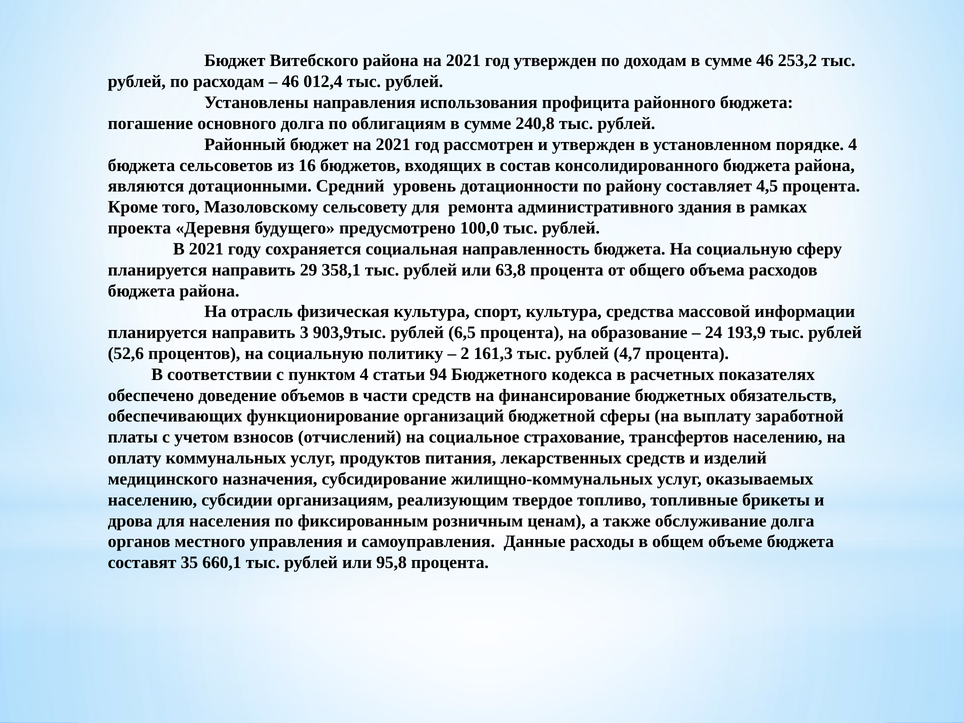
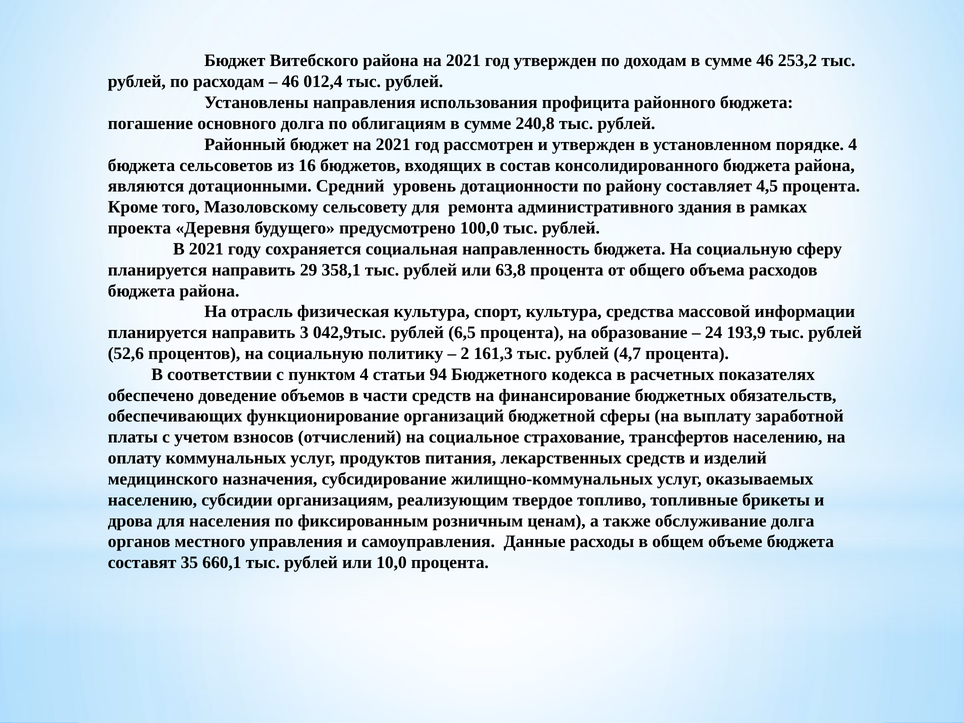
903,9тыс: 903,9тыс -> 042,9тыс
95,8: 95,8 -> 10,0
